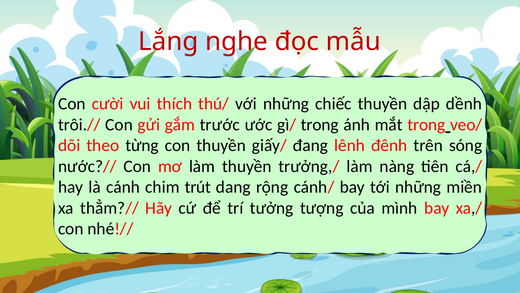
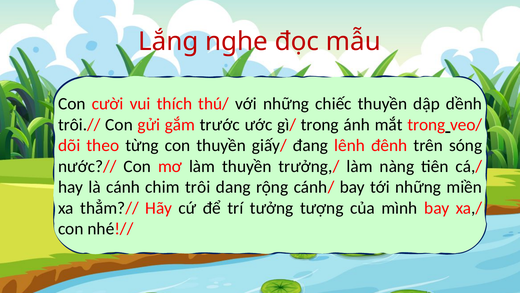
trút: trút -> trôi
